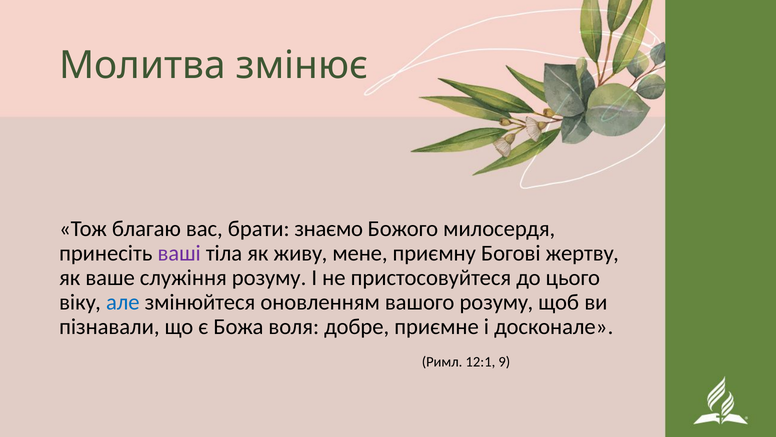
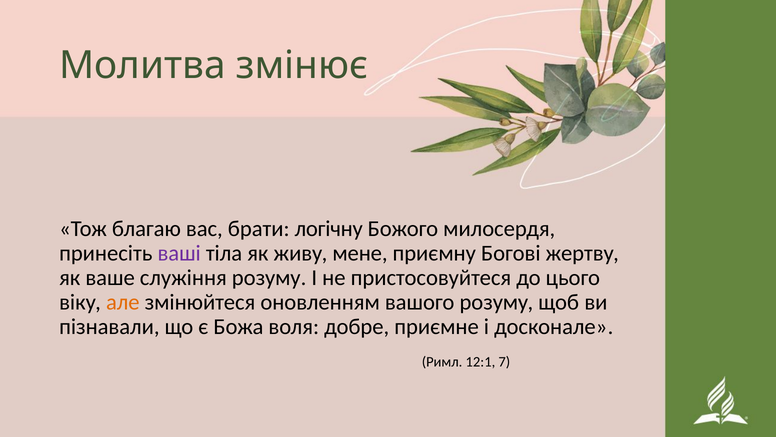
знаємо: знаємо -> логічну
але colour: blue -> orange
9: 9 -> 7
